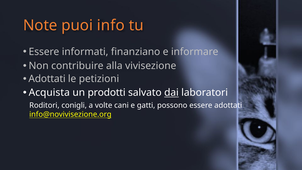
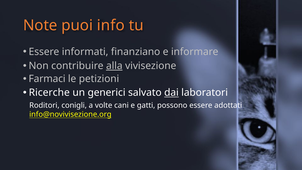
alla underline: none -> present
Adottati at (47, 79): Adottati -> Farmaci
Acquista: Acquista -> Ricerche
prodotti: prodotti -> generici
